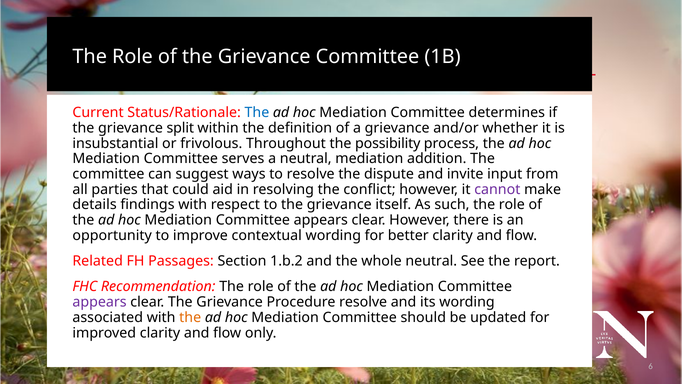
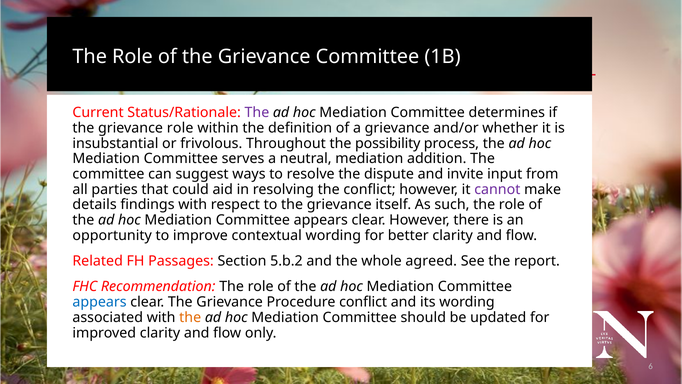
The at (257, 112) colour: blue -> purple
grievance split: split -> role
1.b.2: 1.b.2 -> 5.b.2
whole neutral: neutral -> agreed
appears at (100, 302) colour: purple -> blue
Procedure resolve: resolve -> conflict
